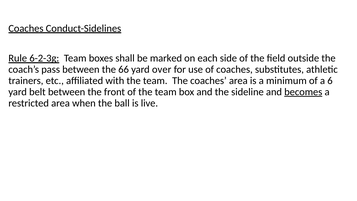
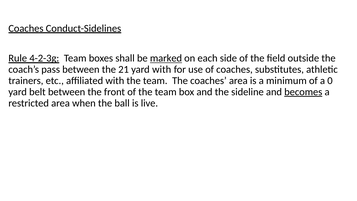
6-2-3g: 6-2-3g -> 4-2-3g
marked underline: none -> present
66: 66 -> 21
yard over: over -> with
6: 6 -> 0
